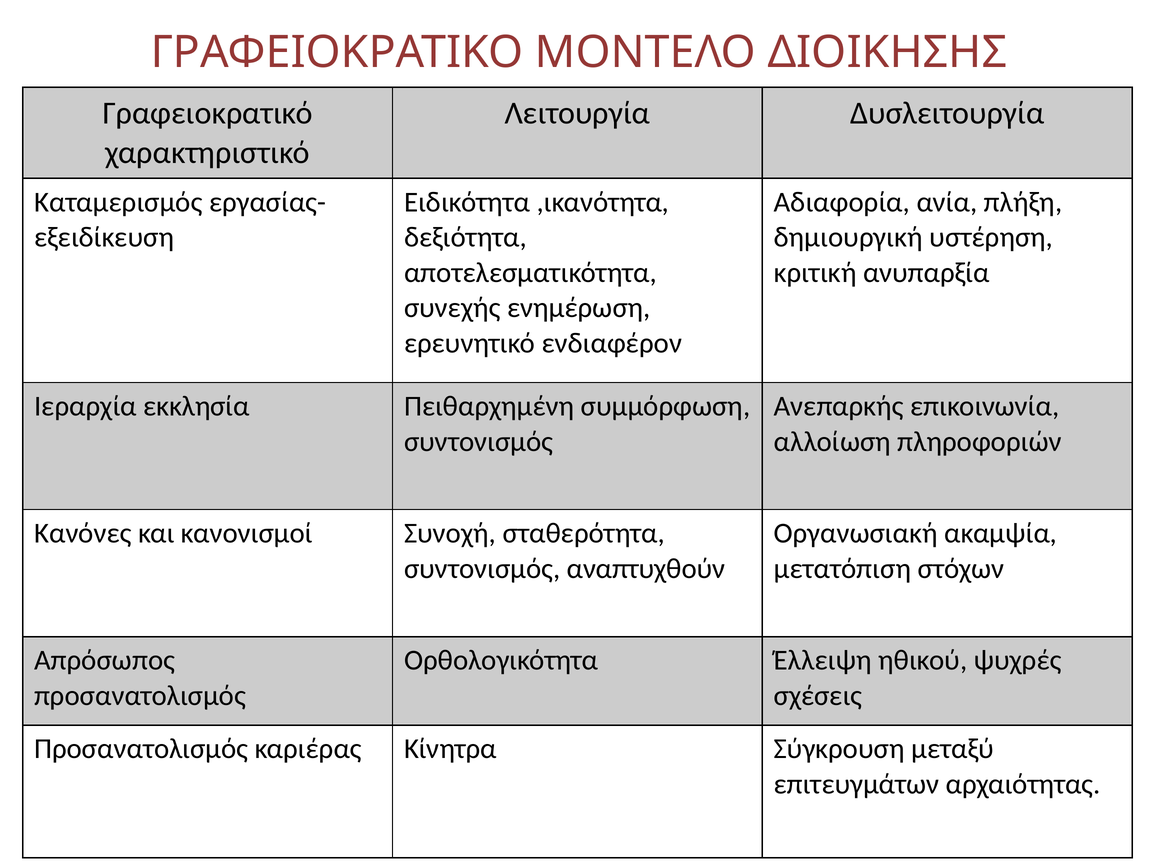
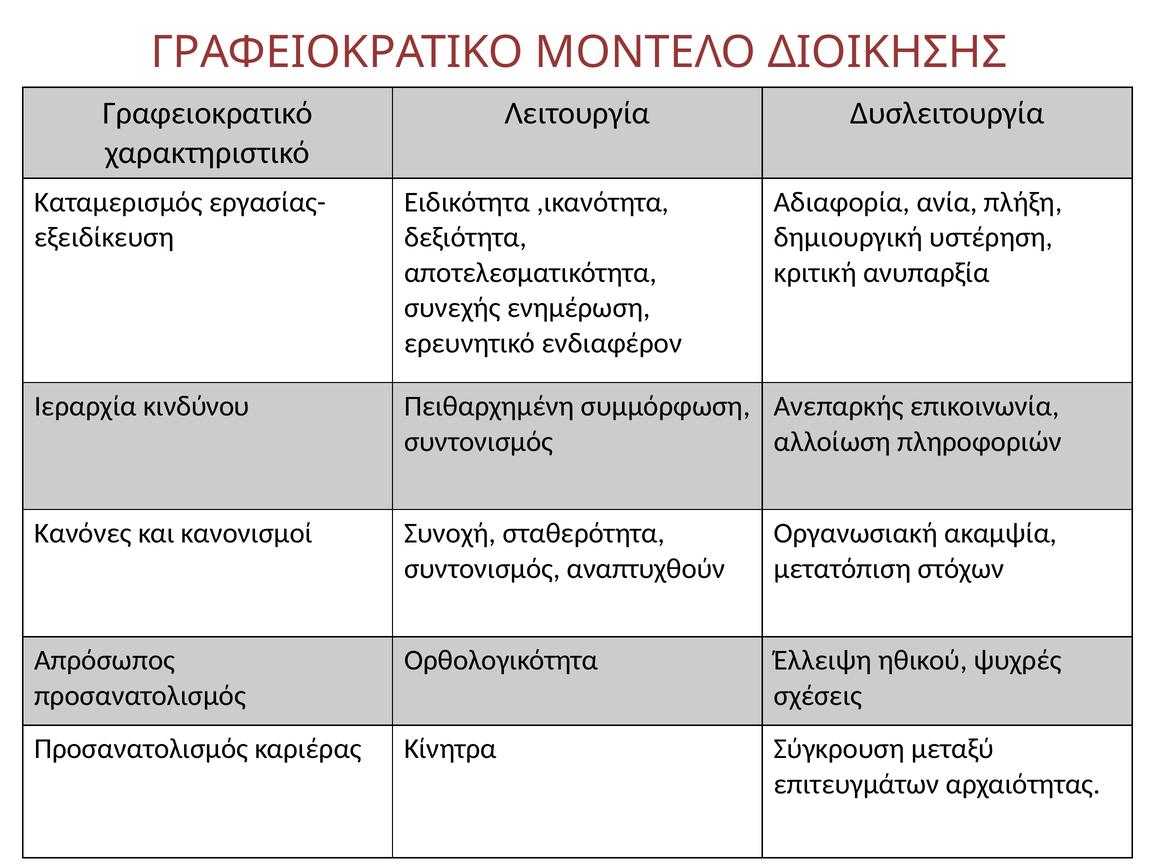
εκκλησία: εκκλησία -> κινδύνου
